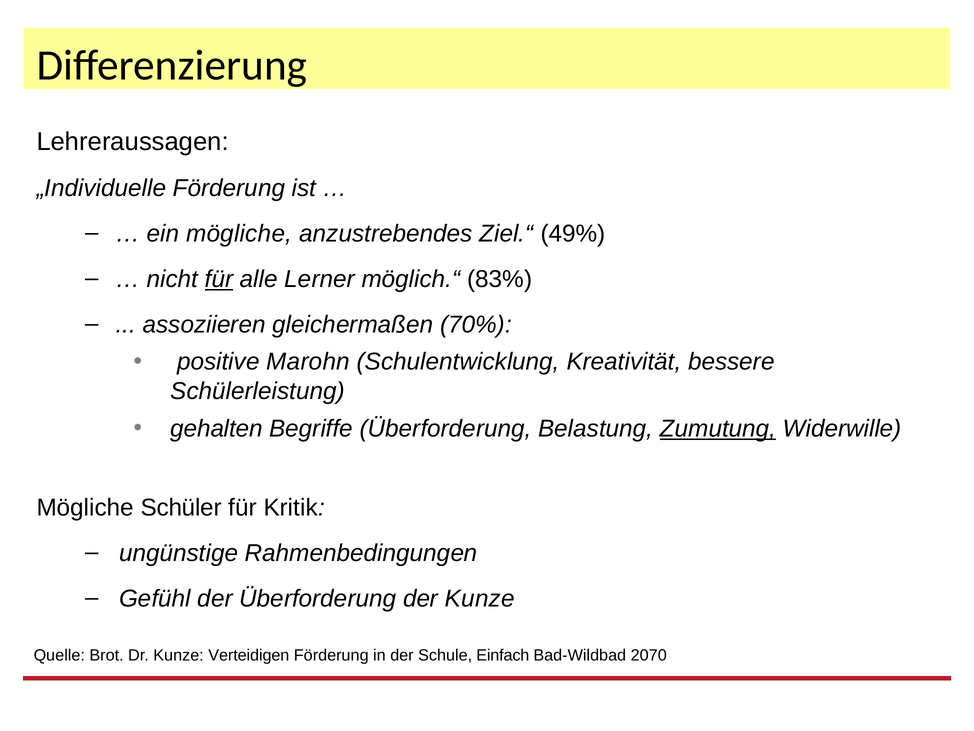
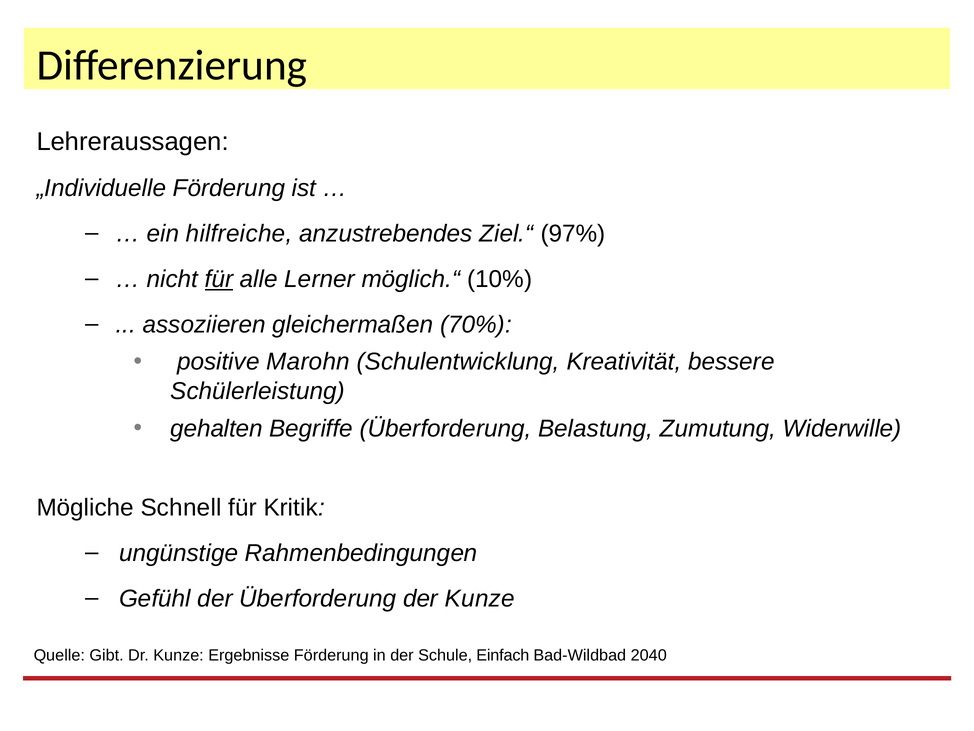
ein mögliche: mögliche -> hilfreiche
49%: 49% -> 97%
83%: 83% -> 10%
Zumutung underline: present -> none
Schüler: Schüler -> Schnell
Brot: Brot -> Gibt
Verteidigen: Verteidigen -> Ergebnisse
2070: 2070 -> 2040
